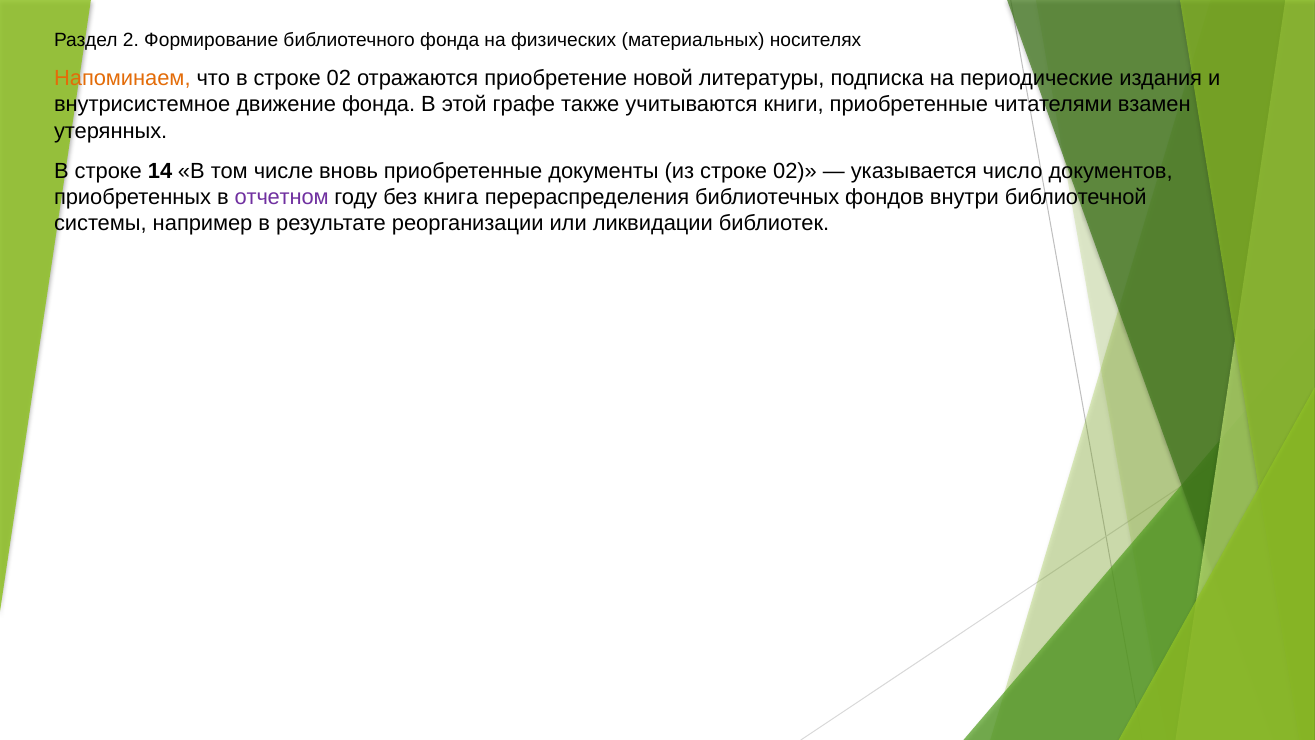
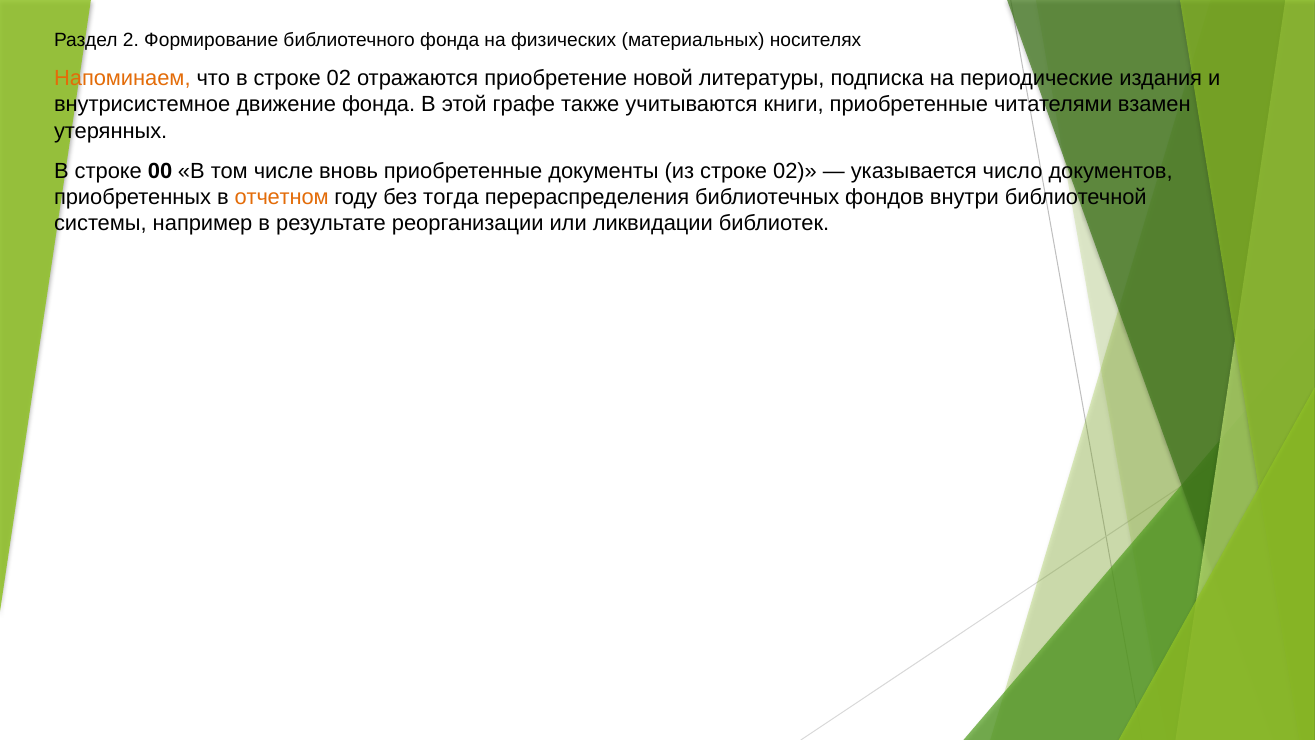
14: 14 -> 00
отчетном colour: purple -> orange
книга: книга -> тогда
